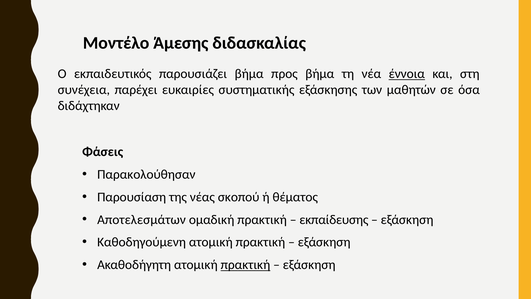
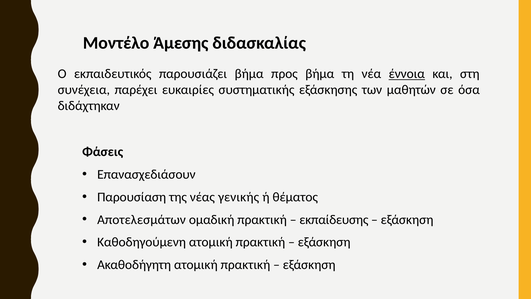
Παρακολούθησαν: Παρακολούθησαν -> Επανασχεδιάσουν
σκοπού: σκοπού -> γενικής
πρακτική at (245, 265) underline: present -> none
